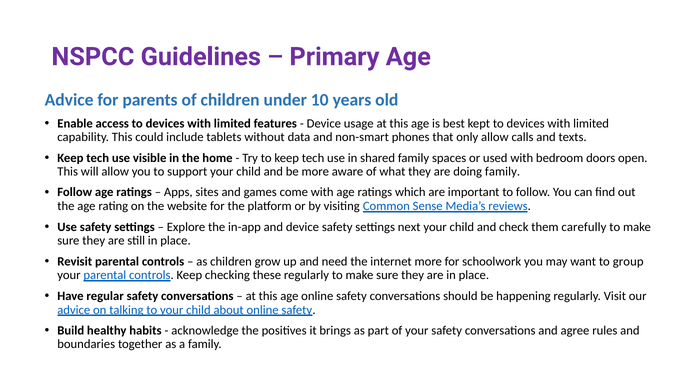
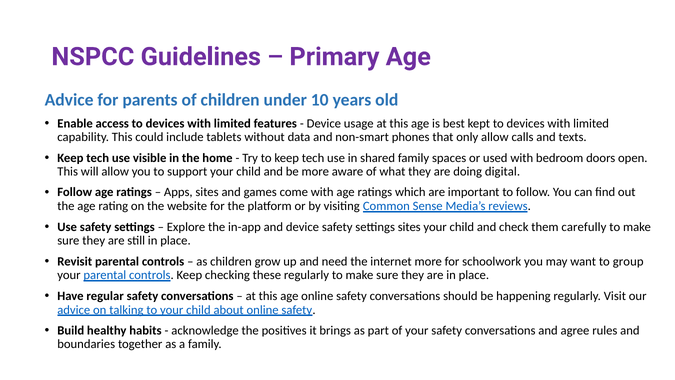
doing family: family -> digital
settings next: next -> sites
